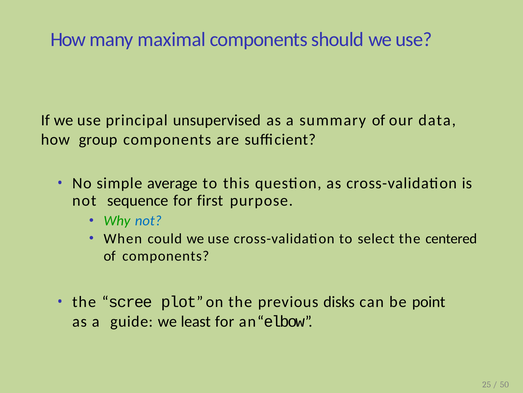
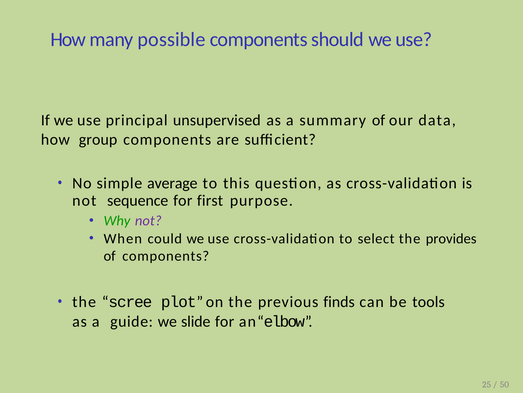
maximal: maximal -> possible
not at (148, 221) colour: blue -> purple
centered: centered -> provides
disks: disks -> finds
point: point -> tools
least: least -> slide
